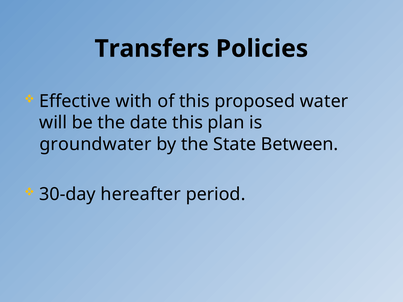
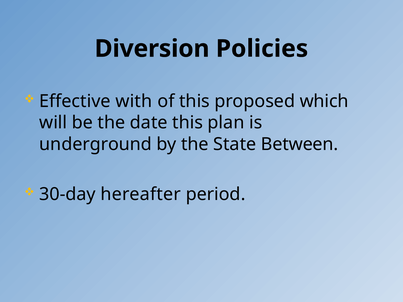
Transfers: Transfers -> Diversion
water: water -> which
groundwater: groundwater -> underground
